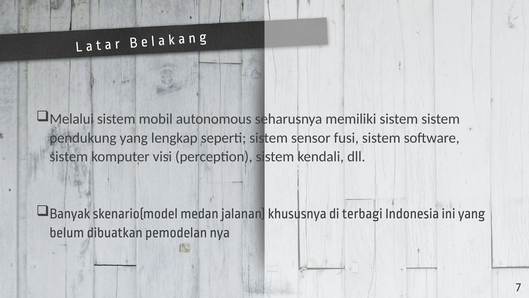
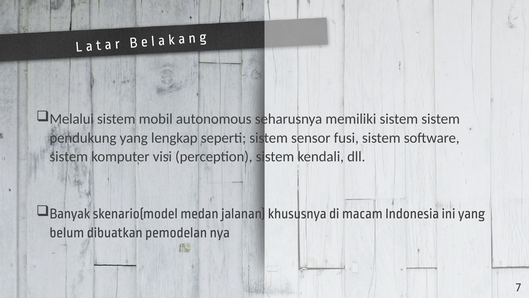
terbagi: terbagi -> macam
